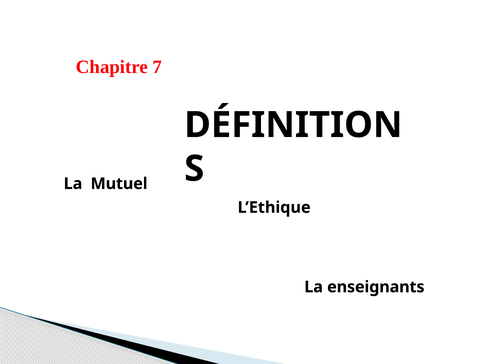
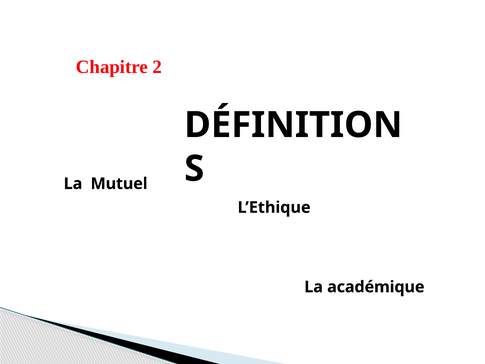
7: 7 -> 2
enseignants: enseignants -> académique
